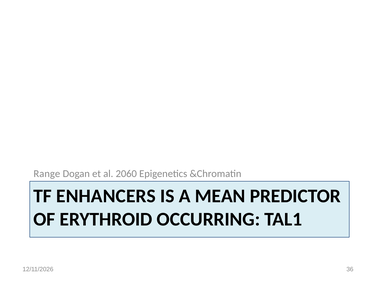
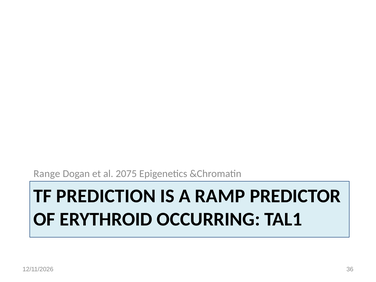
2060: 2060 -> 2075
ENHANCERS: ENHANCERS -> PREDICTION
MEAN: MEAN -> RAMP
